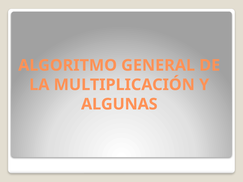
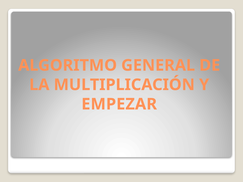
ALGUNAS: ALGUNAS -> EMPEZAR
